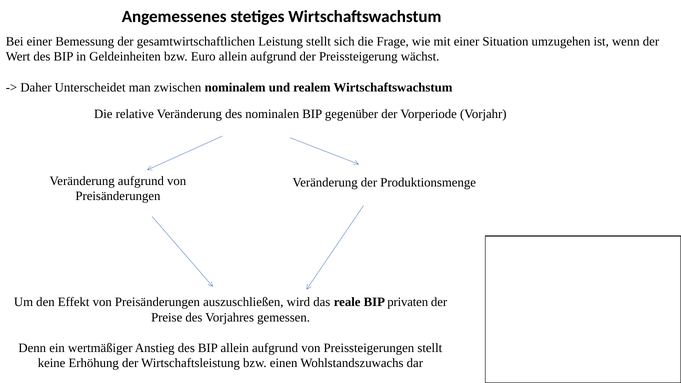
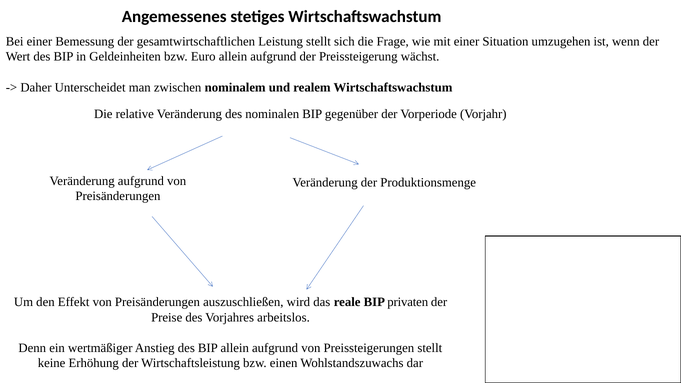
gemessen: gemessen -> arbeitslos
